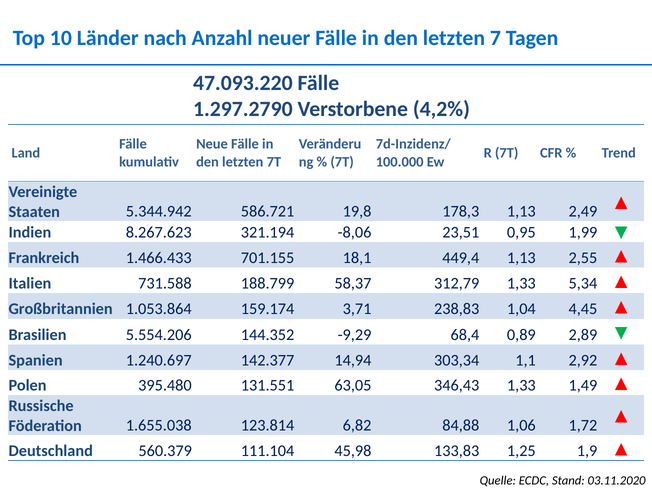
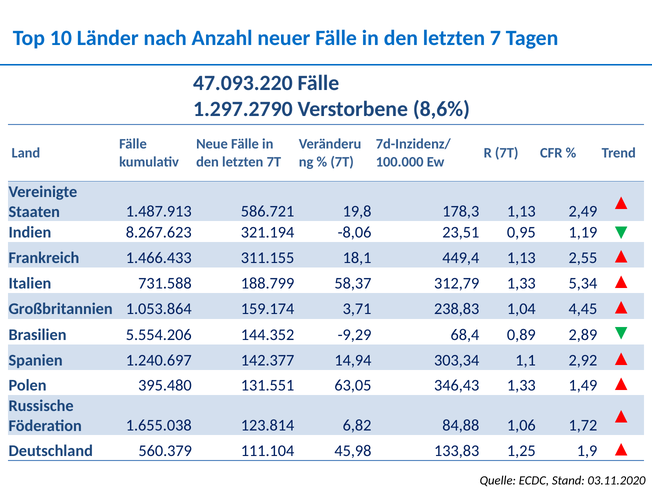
4,2%: 4,2% -> 8,6%
5.344.942: 5.344.942 -> 1.487.913
1,99: 1,99 -> 1,19
701.155: 701.155 -> 311.155
